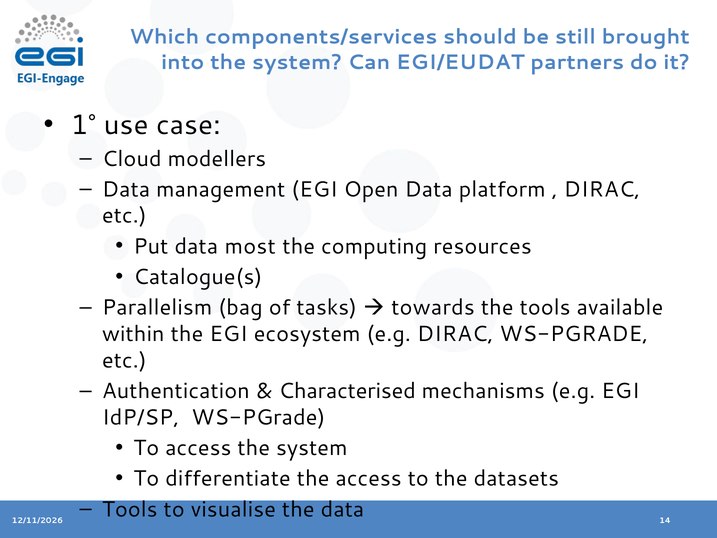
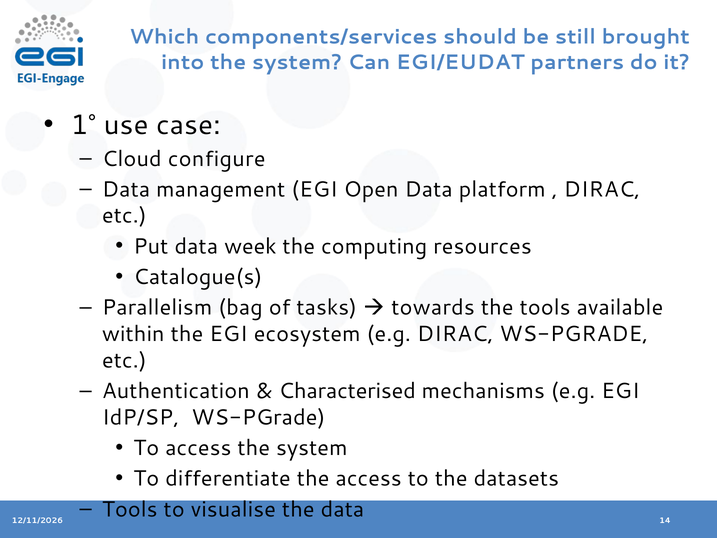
modellers: modellers -> configure
most: most -> week
